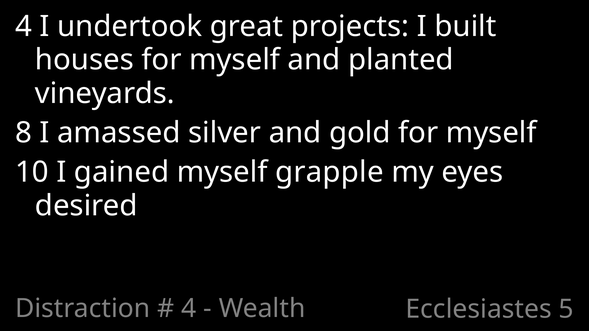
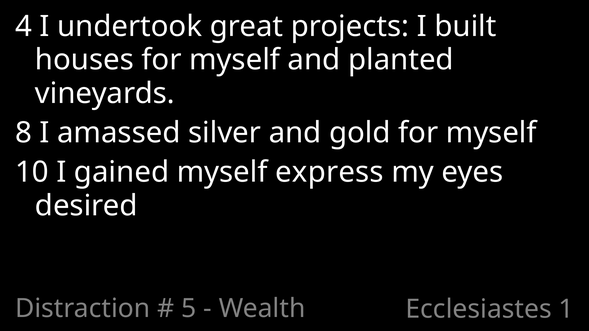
grapple: grapple -> express
4 at (189, 309): 4 -> 5
5: 5 -> 1
